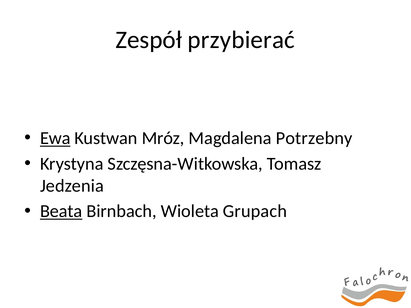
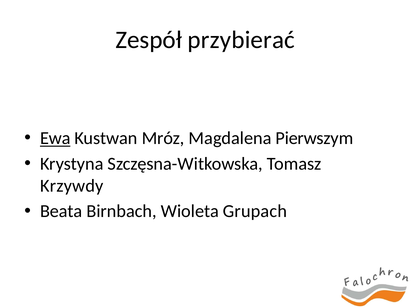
Potrzebny: Potrzebny -> Pierwszym
Jedzenia: Jedzenia -> Krzywdy
Beata underline: present -> none
